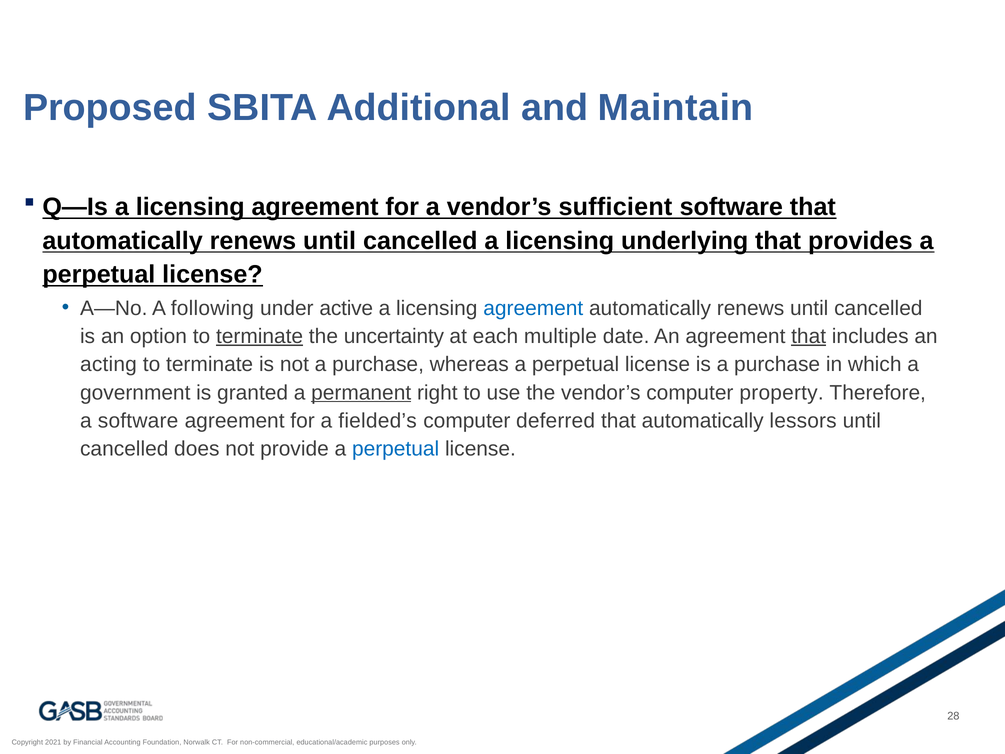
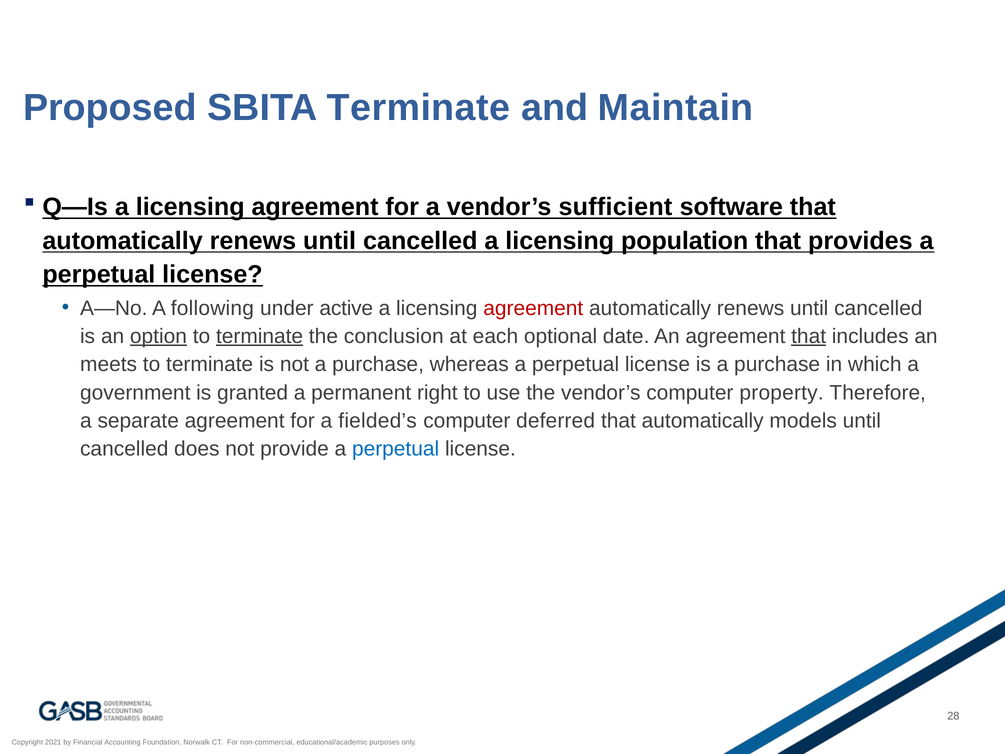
SBITA Additional: Additional -> Terminate
underlying: underlying -> population
agreement at (533, 308) colour: blue -> red
option underline: none -> present
uncertainty: uncertainty -> conclusion
multiple: multiple -> optional
acting: acting -> meets
permanent underline: present -> none
a software: software -> separate
lessors: lessors -> models
